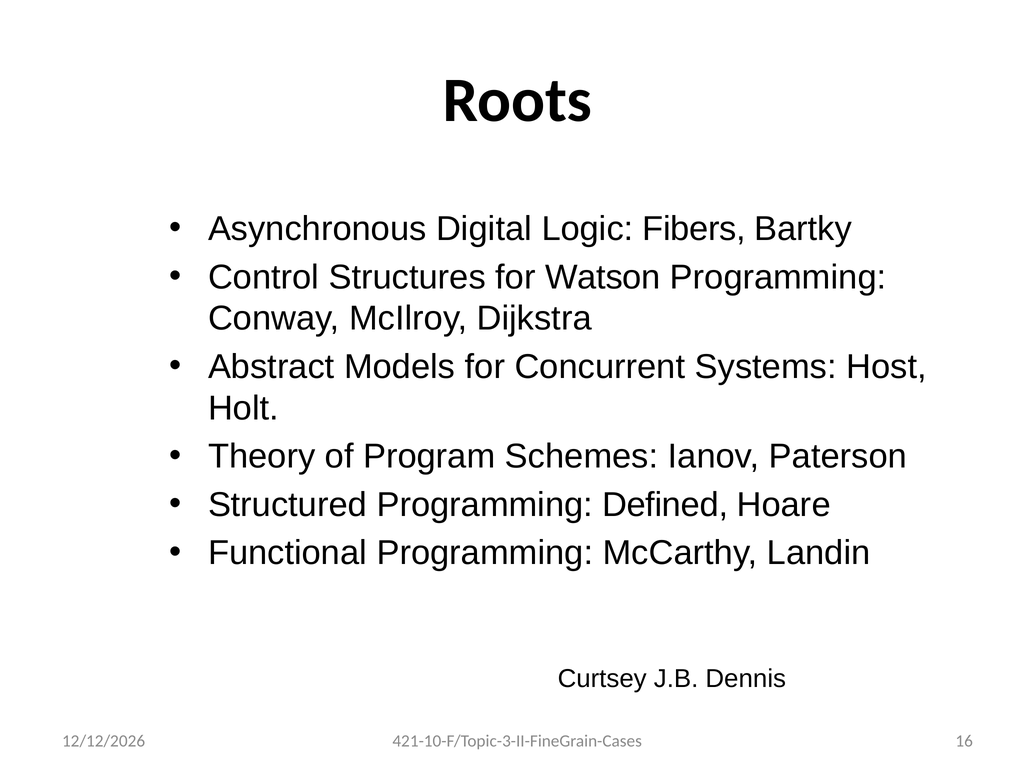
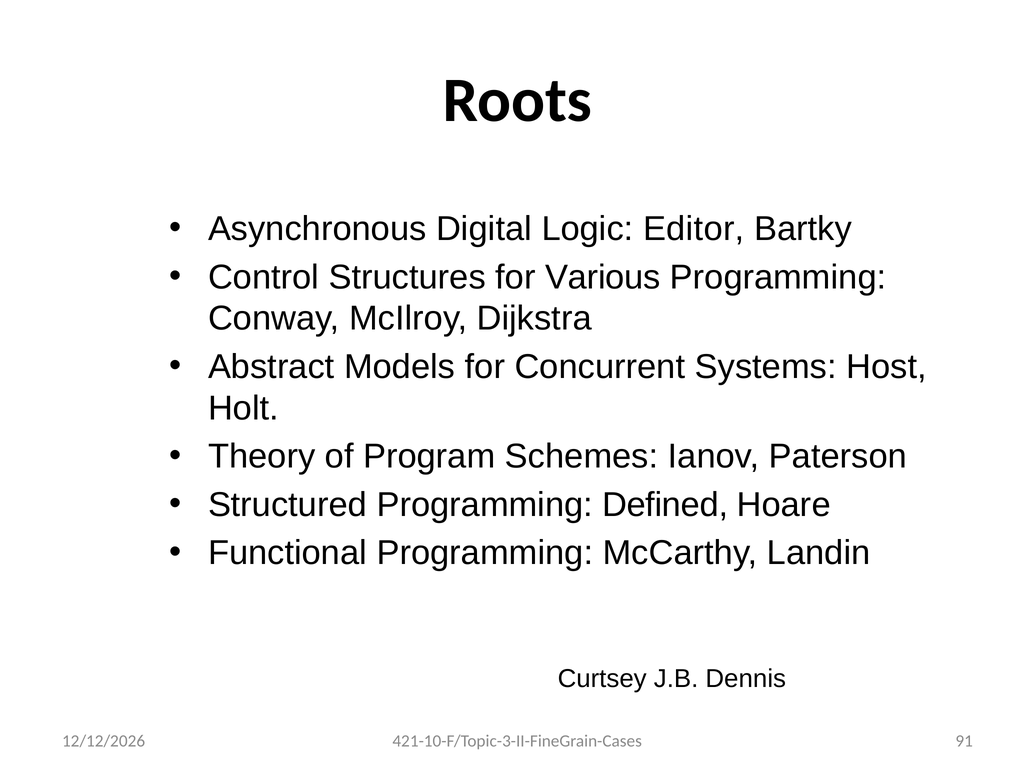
Fibers: Fibers -> Editor
Watson: Watson -> Various
16: 16 -> 91
